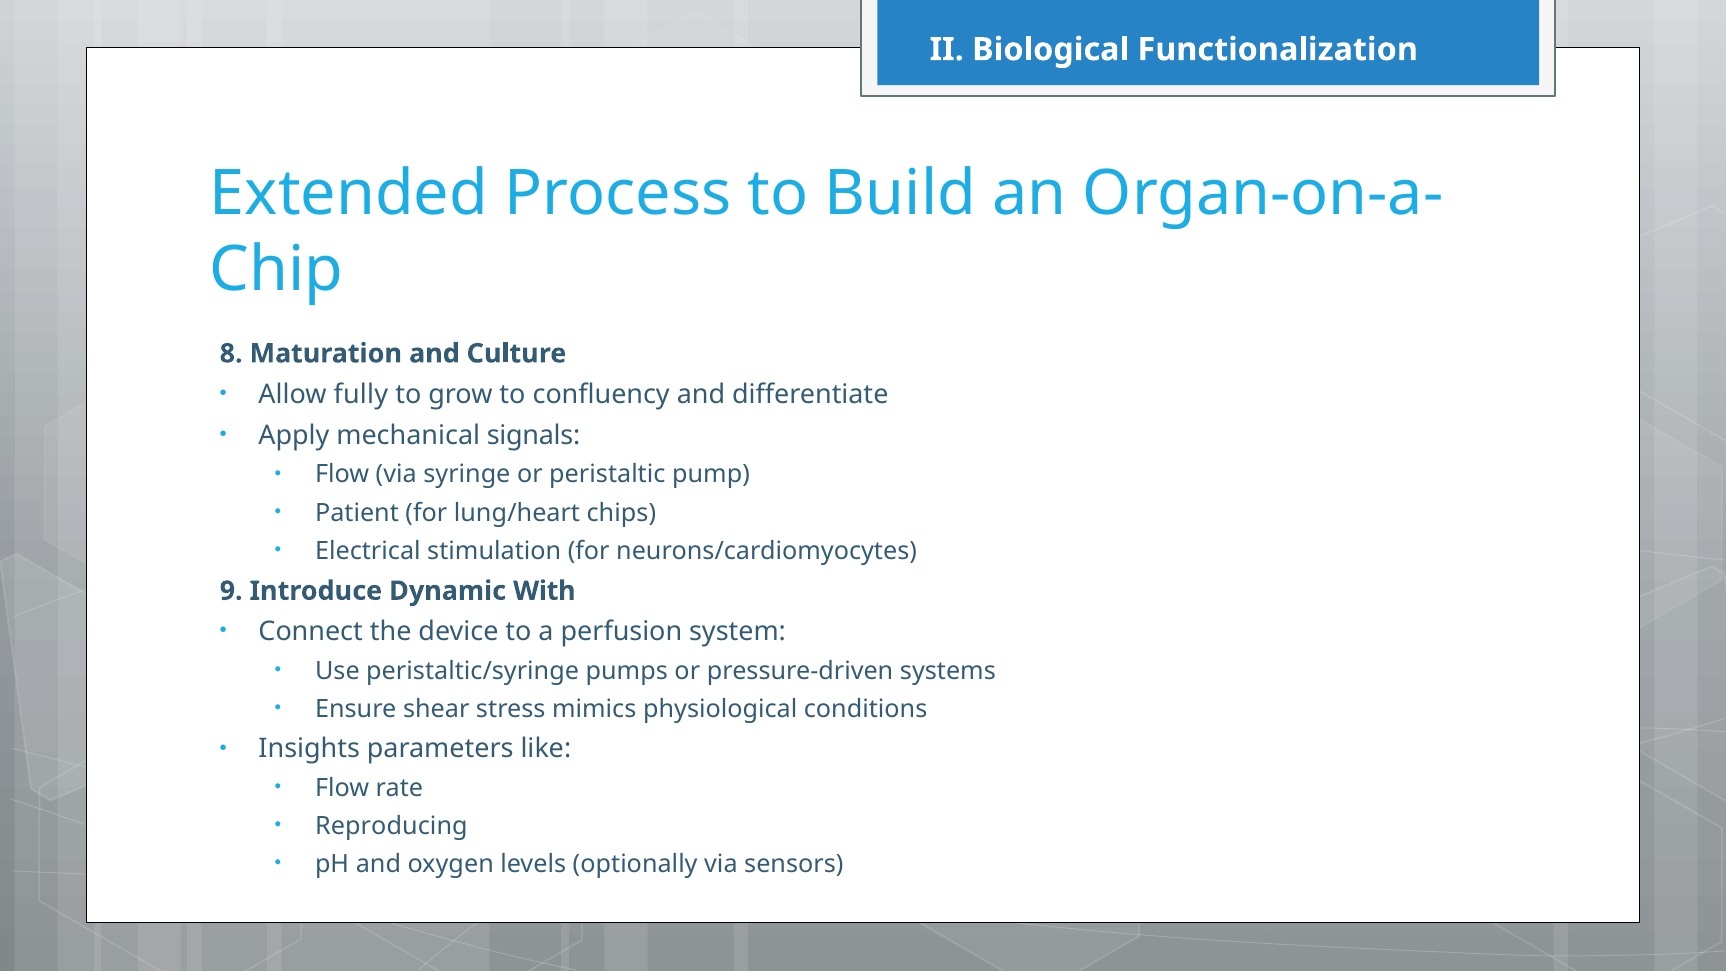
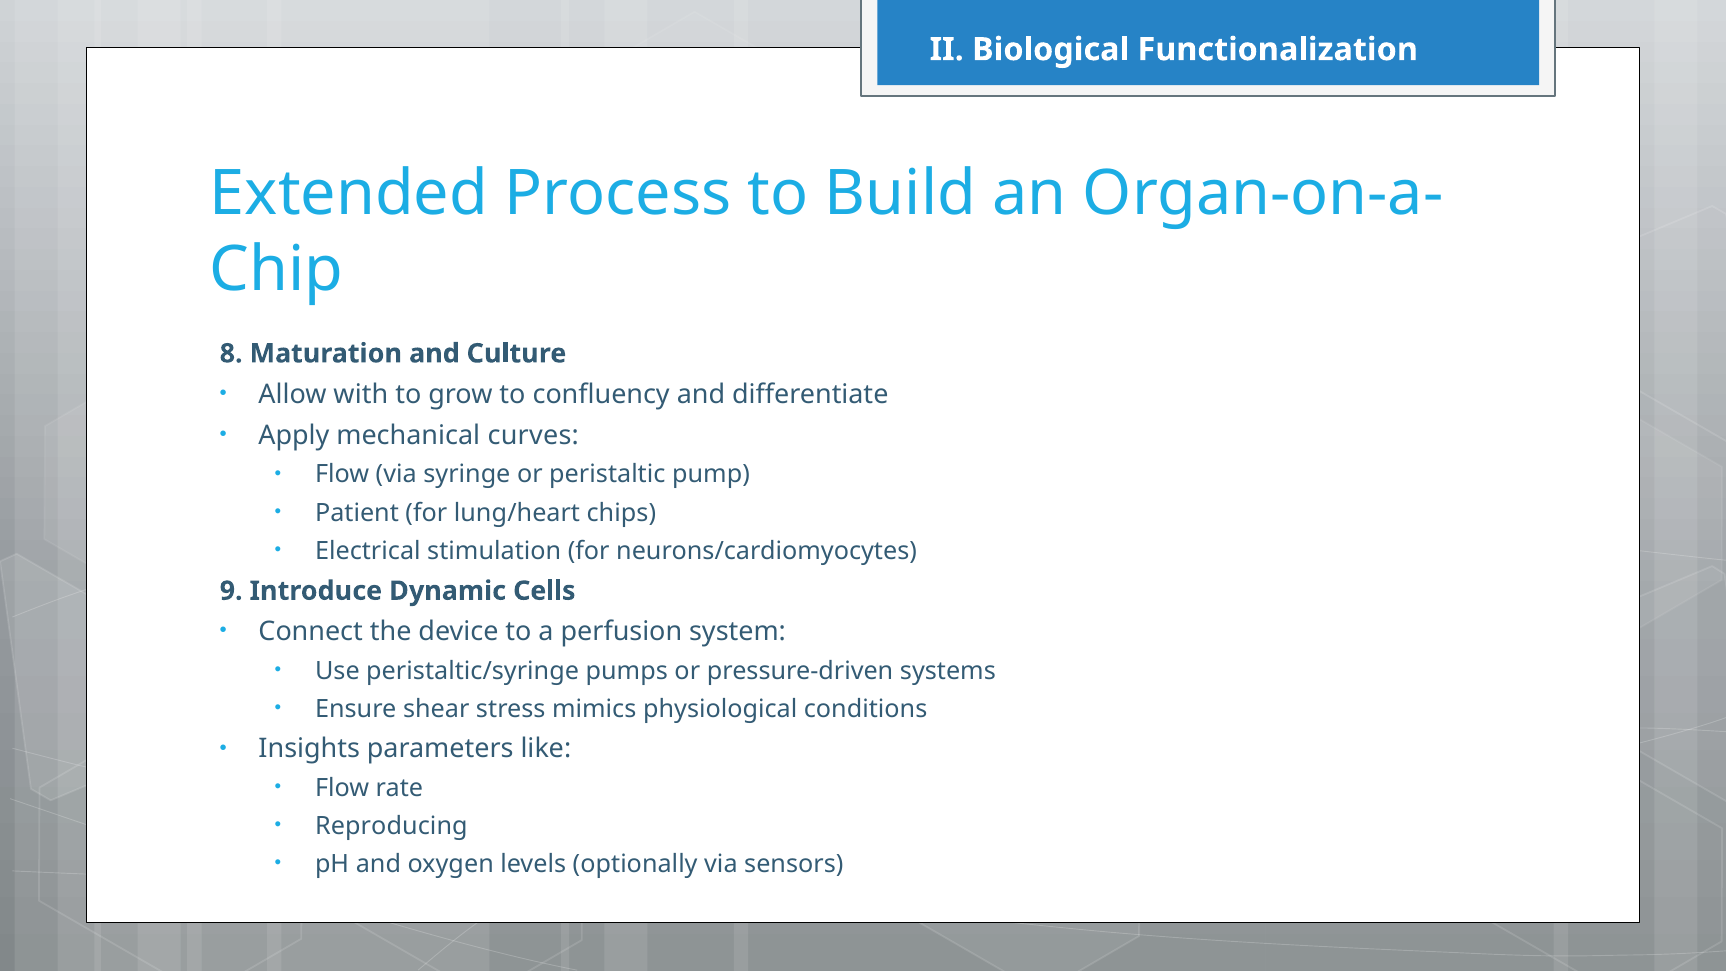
fully: fully -> with
signals: signals -> curves
With: With -> Cells
